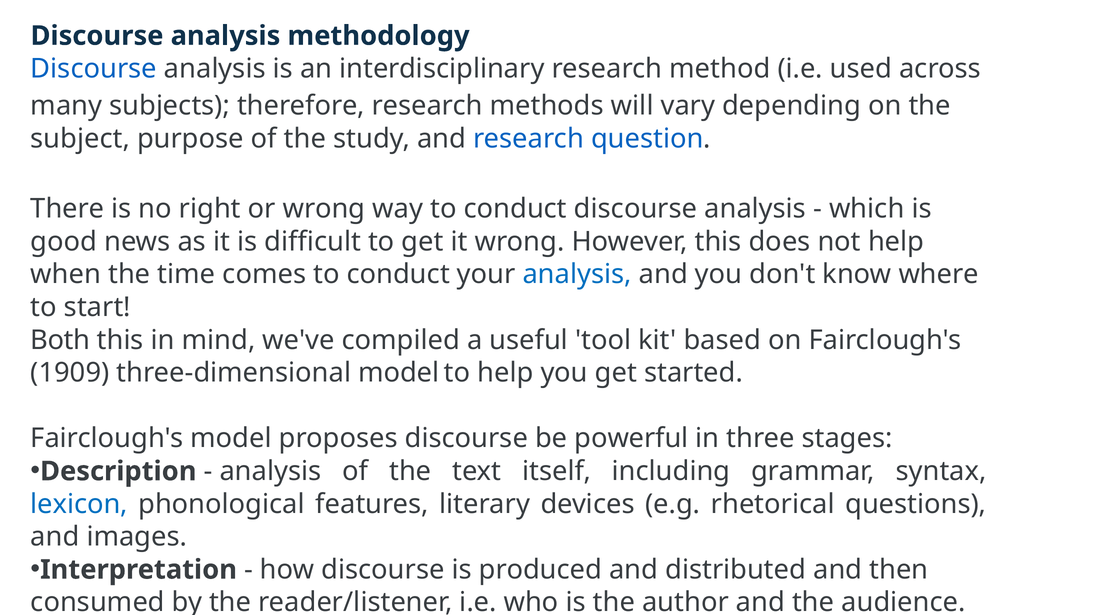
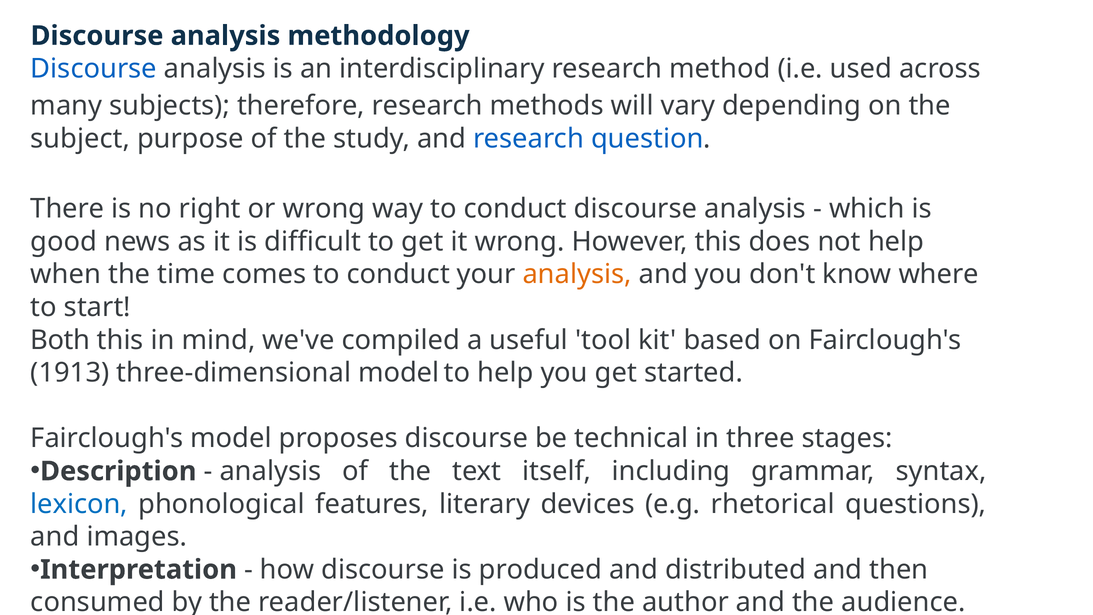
analysis at (577, 274) colour: blue -> orange
1909: 1909 -> 1913
powerful: powerful -> technical
